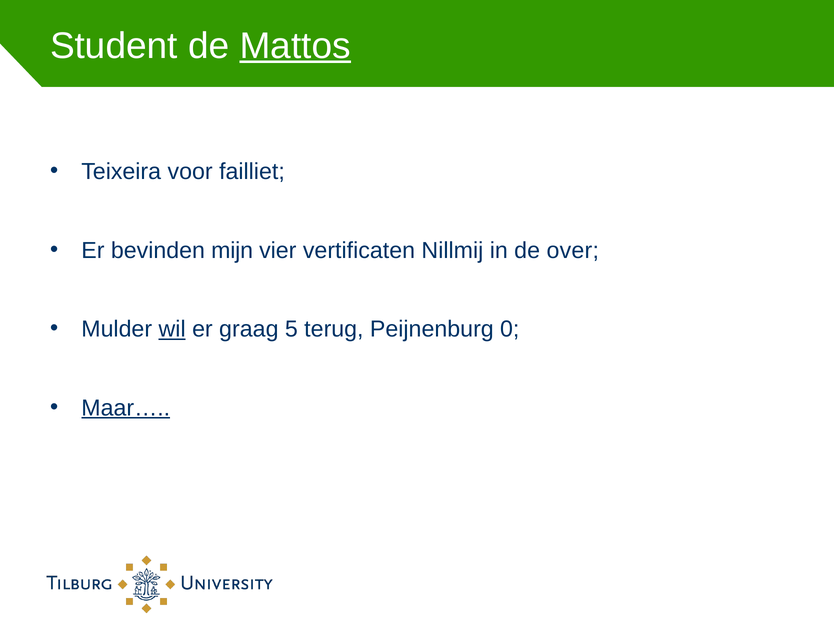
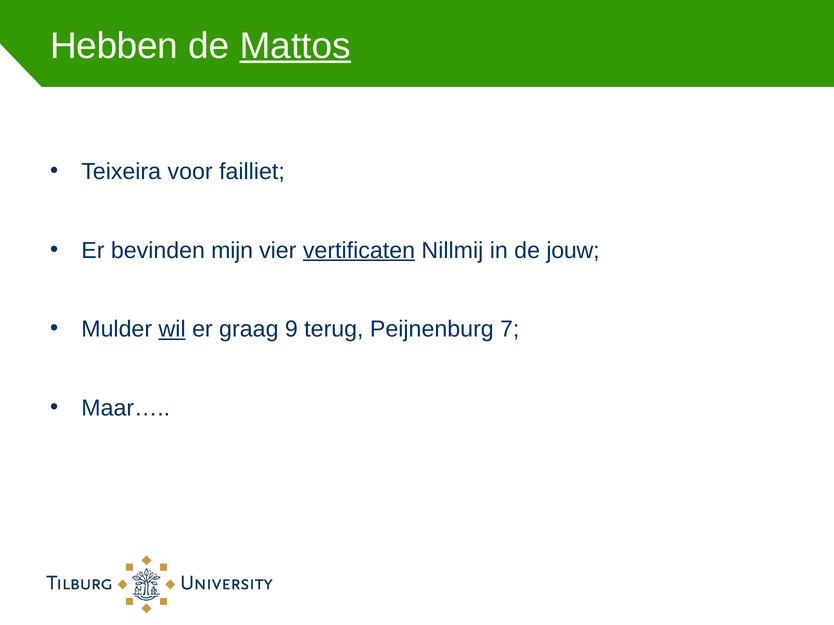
Student: Student -> Hebben
vertificaten underline: none -> present
over: over -> jouw
5: 5 -> 9
0: 0 -> 7
Maar… underline: present -> none
